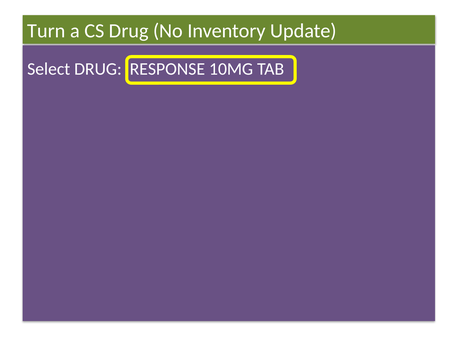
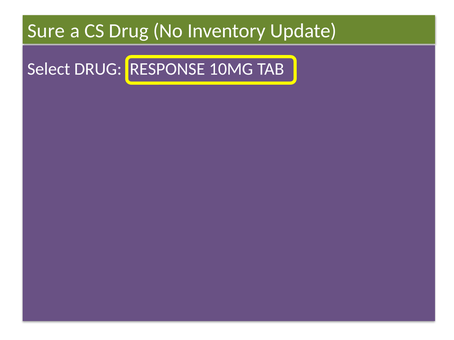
Turn: Turn -> Sure
